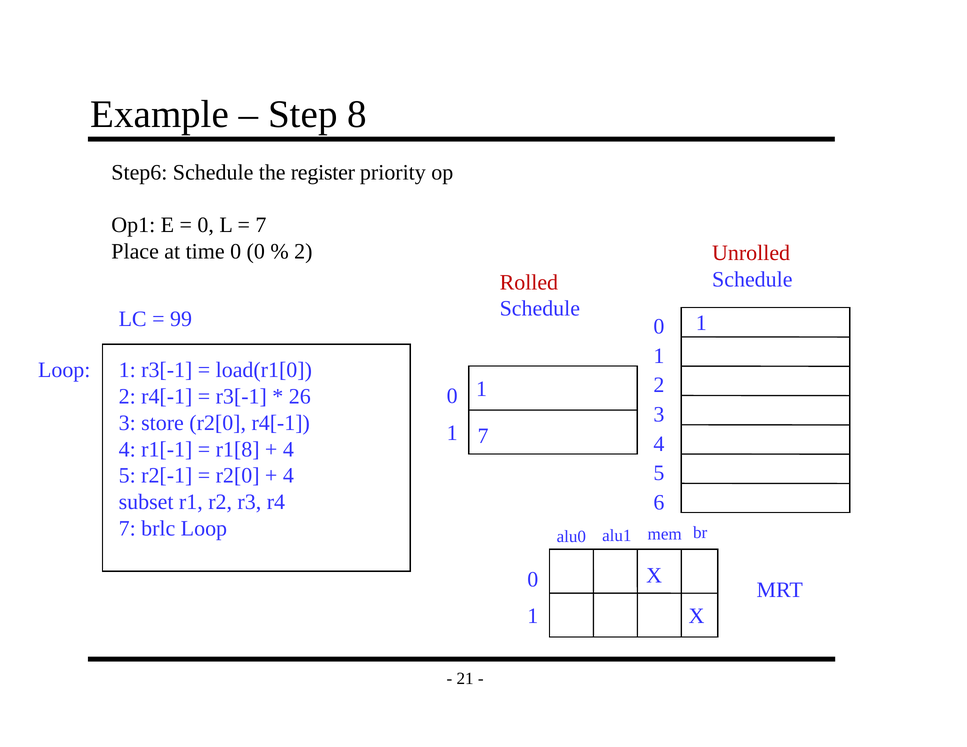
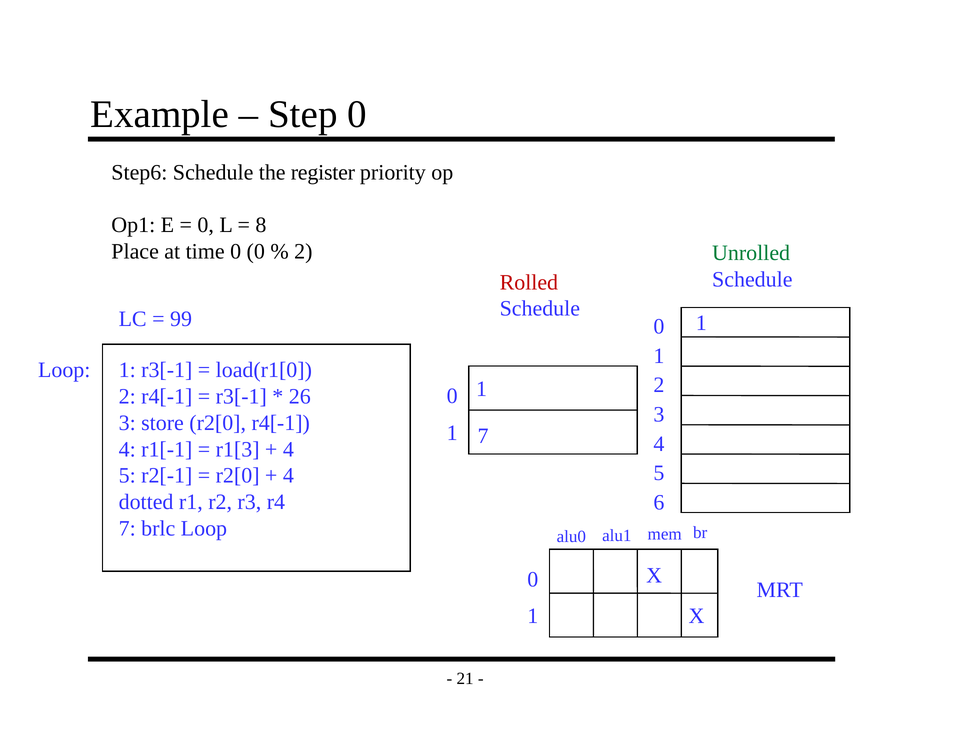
Step 8: 8 -> 0
7 at (261, 225): 7 -> 8
Unrolled colour: red -> green
r1[8: r1[8 -> r1[3
subset: subset -> dotted
